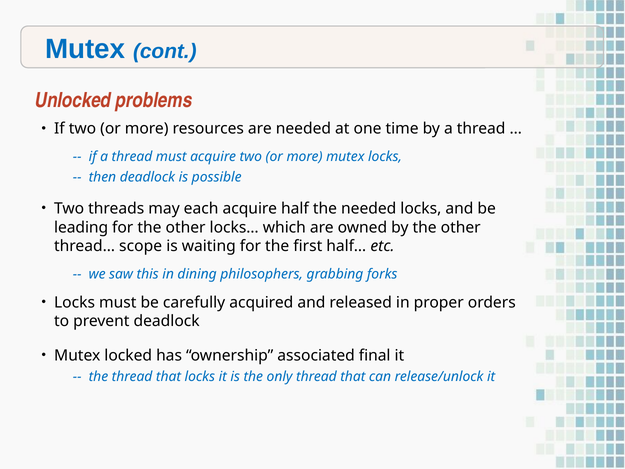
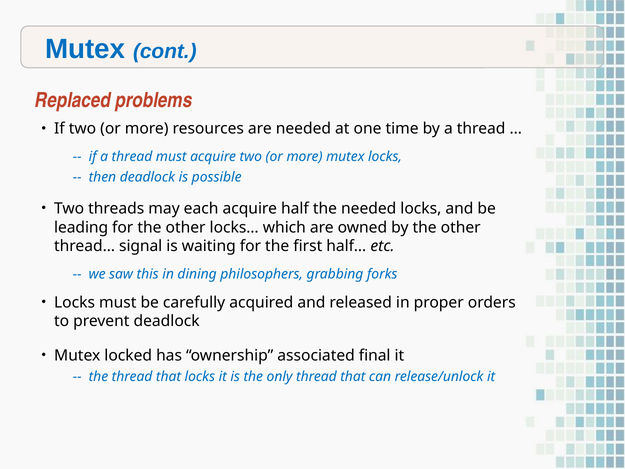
Unlocked: Unlocked -> Replaced
scope: scope -> signal
